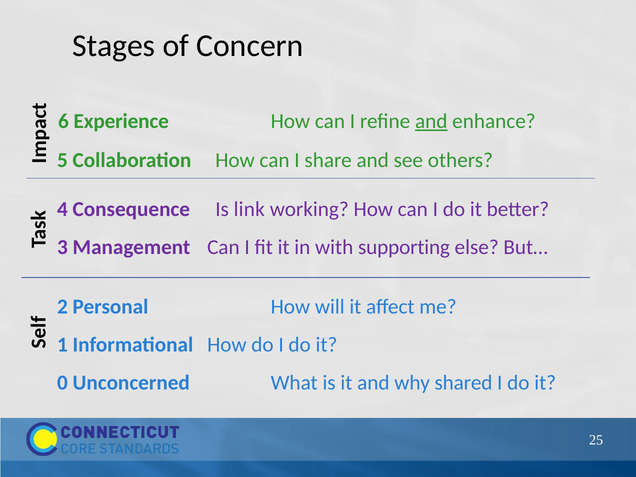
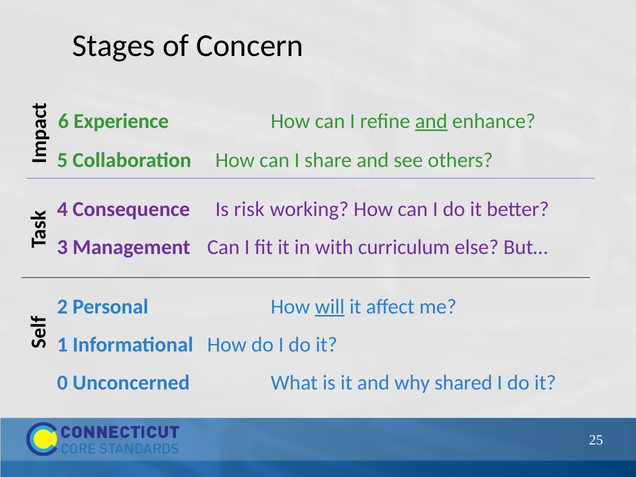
link: link -> risk
supporting: supporting -> curriculum
will underline: none -> present
